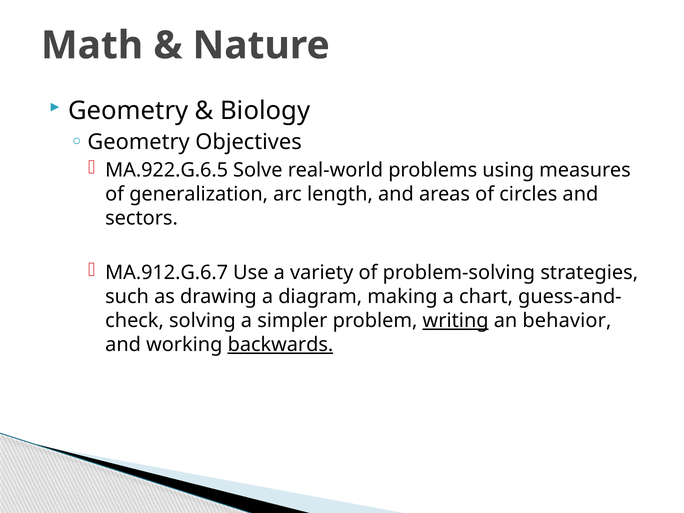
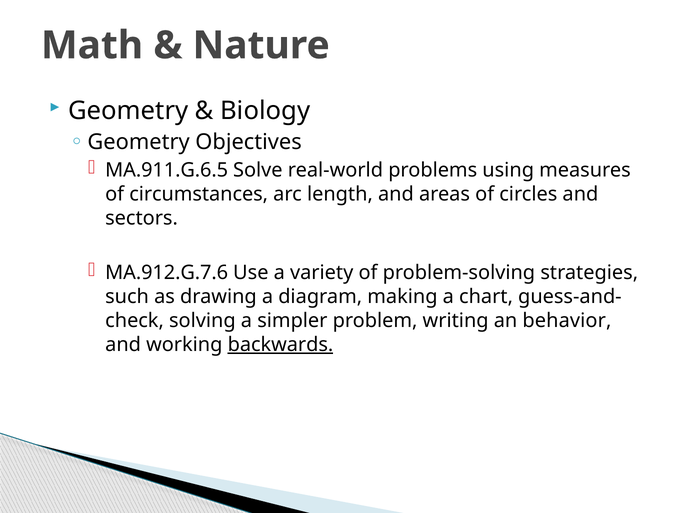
MA.922.G.6.5: MA.922.G.6.5 -> MA.911.G.6.5
generalization: generalization -> circumstances
MA.912.G.6.7: MA.912.G.6.7 -> MA.912.G.7.6
writing underline: present -> none
